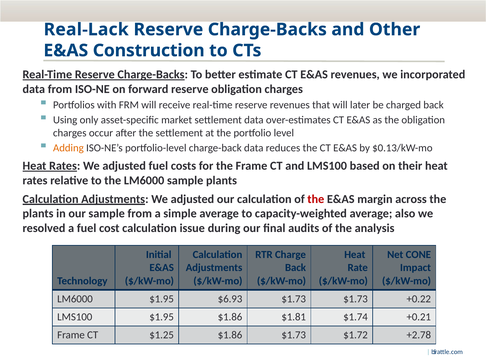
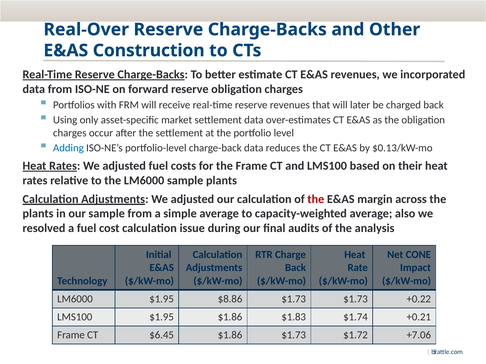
Real-Lack: Real-Lack -> Real-Over
Adding colour: orange -> blue
$6.93: $6.93 -> $8.86
$1.81: $1.81 -> $1.83
$1.25: $1.25 -> $6.45
+2.78: +2.78 -> +7.06
